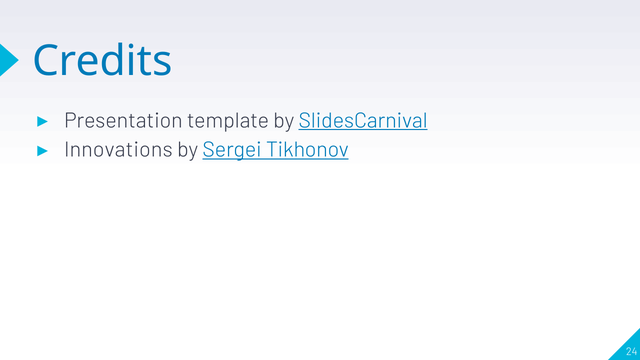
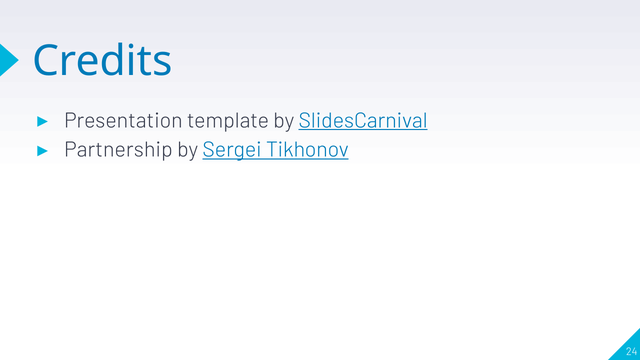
Innovations: Innovations -> Partnership
